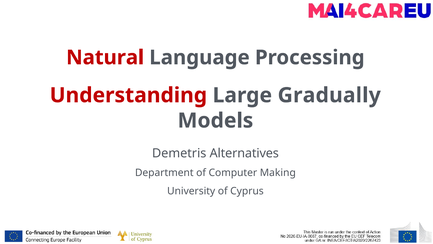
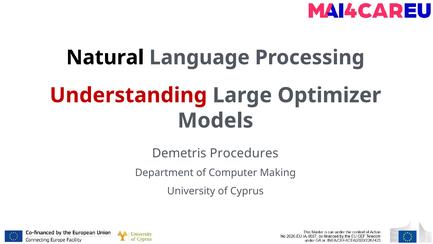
Natural colour: red -> black
Gradually: Gradually -> Optimizer
Alternatives: Alternatives -> Procedures
